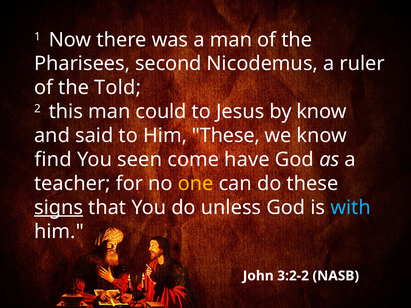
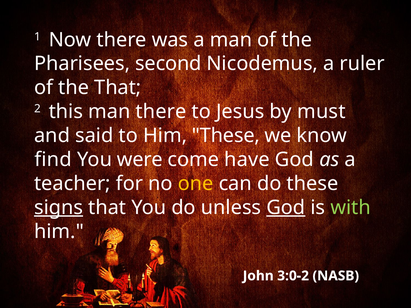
the Told: Told -> That
man could: could -> there
by know: know -> must
seen: seen -> were
God at (286, 208) underline: none -> present
with colour: light blue -> light green
3:2-2: 3:2-2 -> 3:0-2
